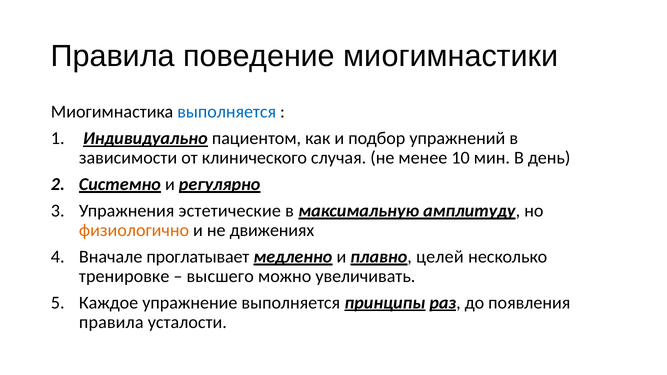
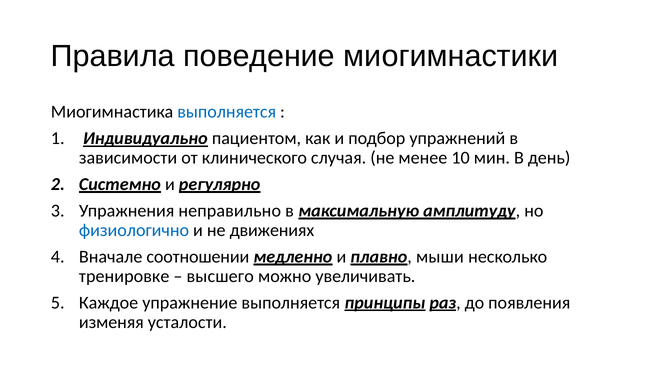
эстетические: эстетические -> неправильно
физиологично colour: orange -> blue
проглатывает: проглатывает -> соотношении
целей: целей -> мыши
правила at (111, 322): правила -> изменяя
